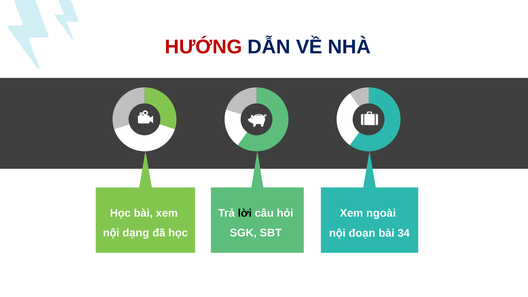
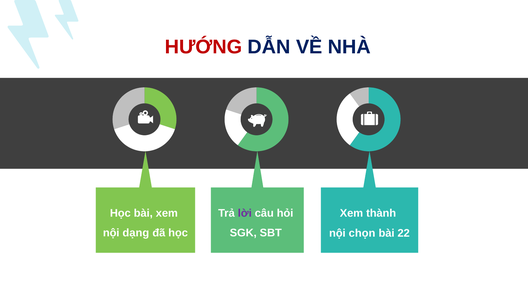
lời colour: black -> purple
ngoài: ngoài -> thành
đoạn: đoạn -> chọn
34: 34 -> 22
